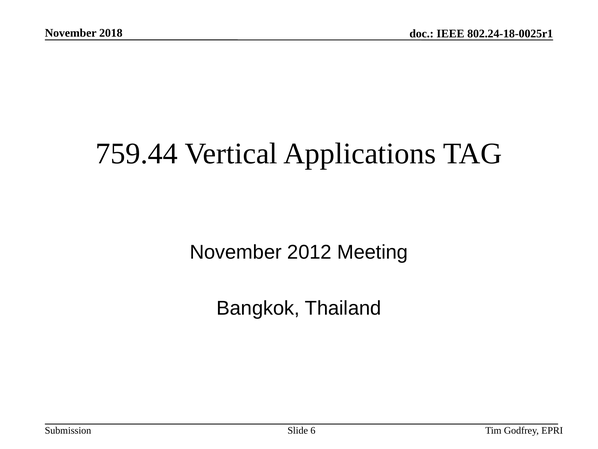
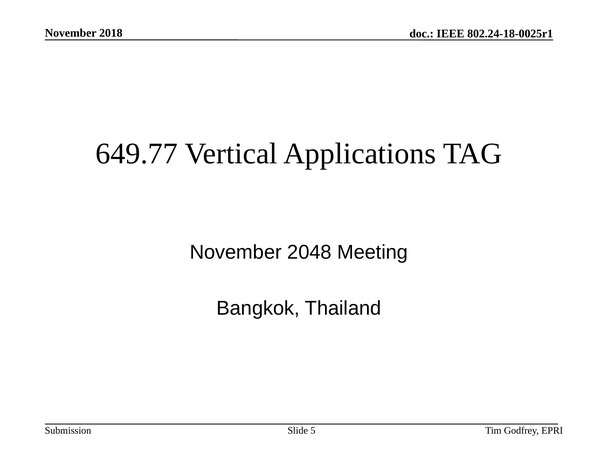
759.44: 759.44 -> 649.77
2012: 2012 -> 2048
6: 6 -> 5
